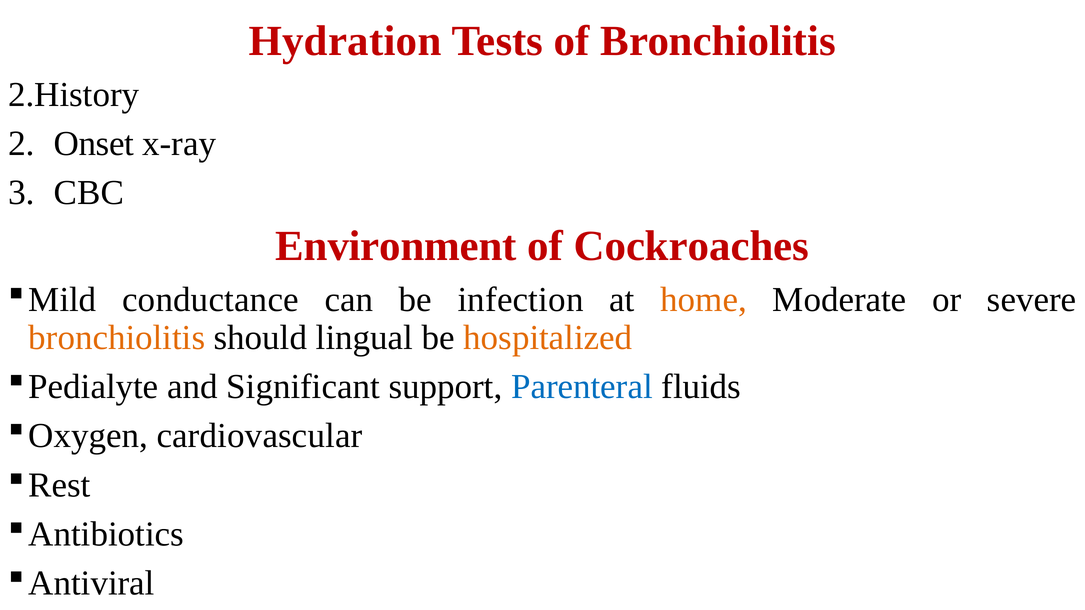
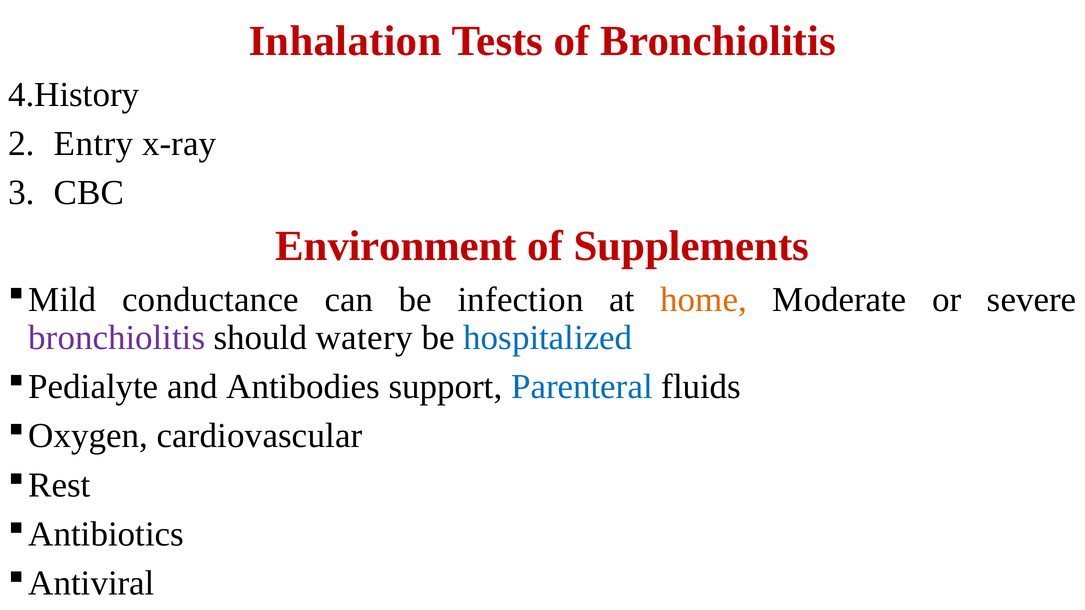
Hydration: Hydration -> Inhalation
2.History: 2.History -> 4.History
Onset: Onset -> Entry
Cockroaches: Cockroaches -> Supplements
bronchiolitis at (117, 338) colour: orange -> purple
lingual: lingual -> watery
hospitalized colour: orange -> blue
Significant: Significant -> Antibodies
